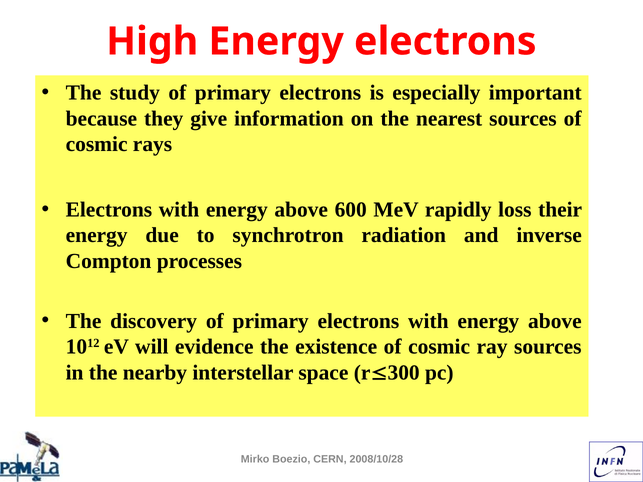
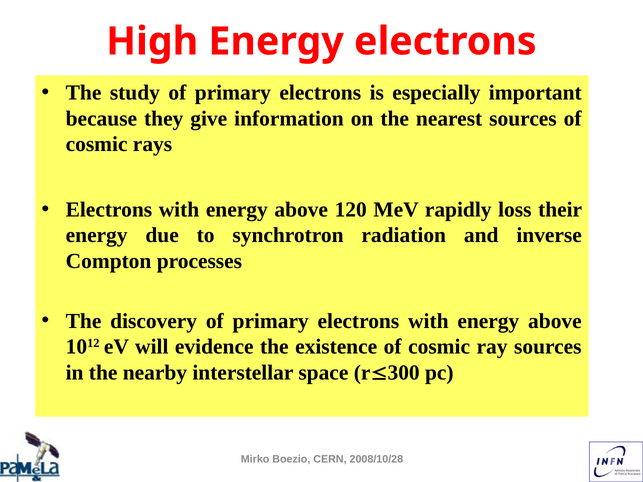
600: 600 -> 120
